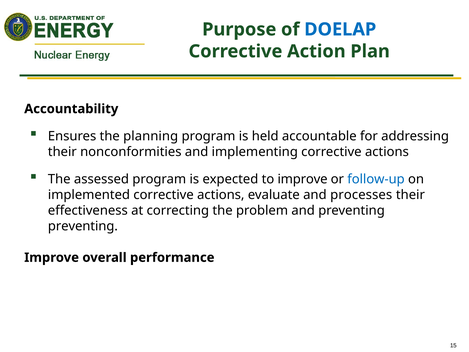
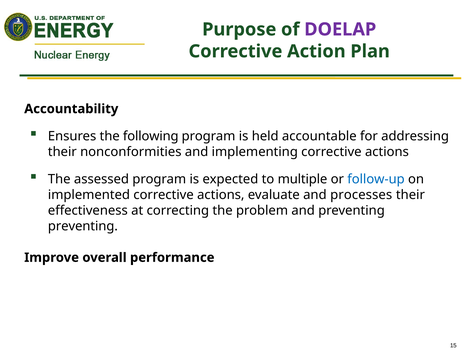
DOELAP colour: blue -> purple
planning: planning -> following
to improve: improve -> multiple
